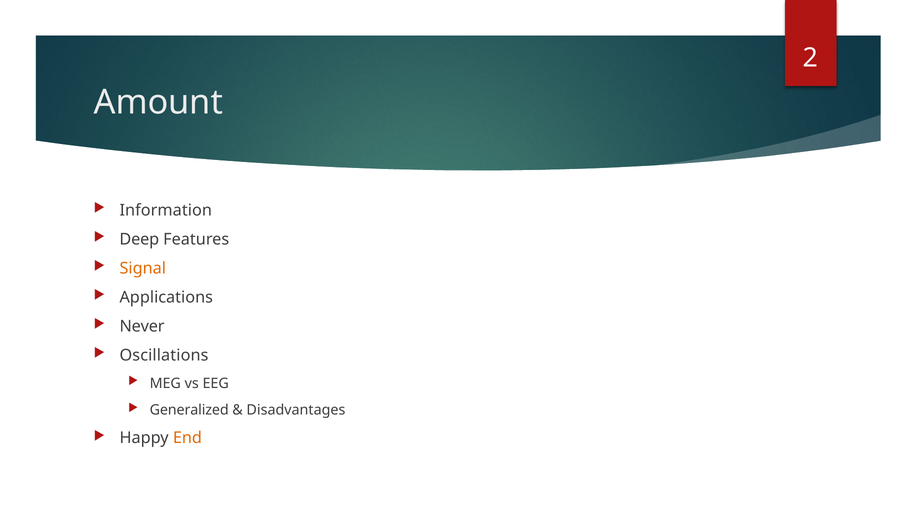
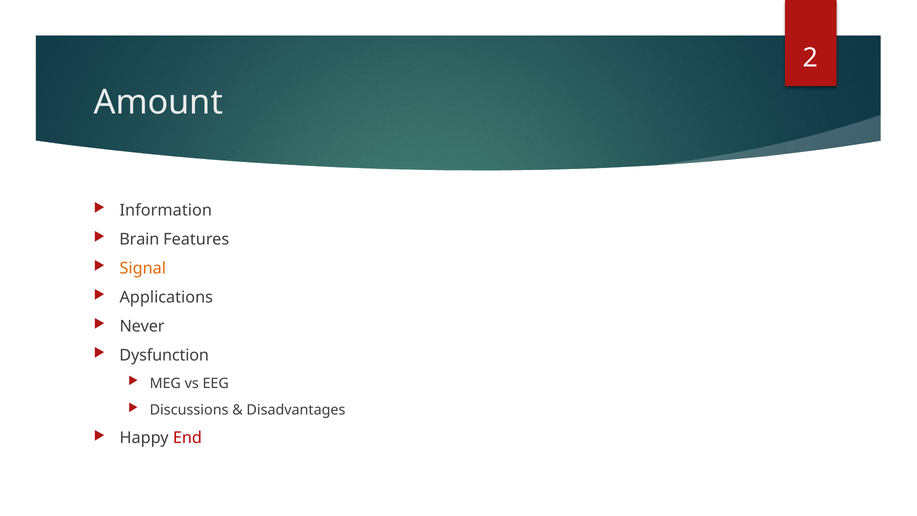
Deep: Deep -> Brain
Oscillations: Oscillations -> Dysfunction
Generalized: Generalized -> Discussions
End colour: orange -> red
